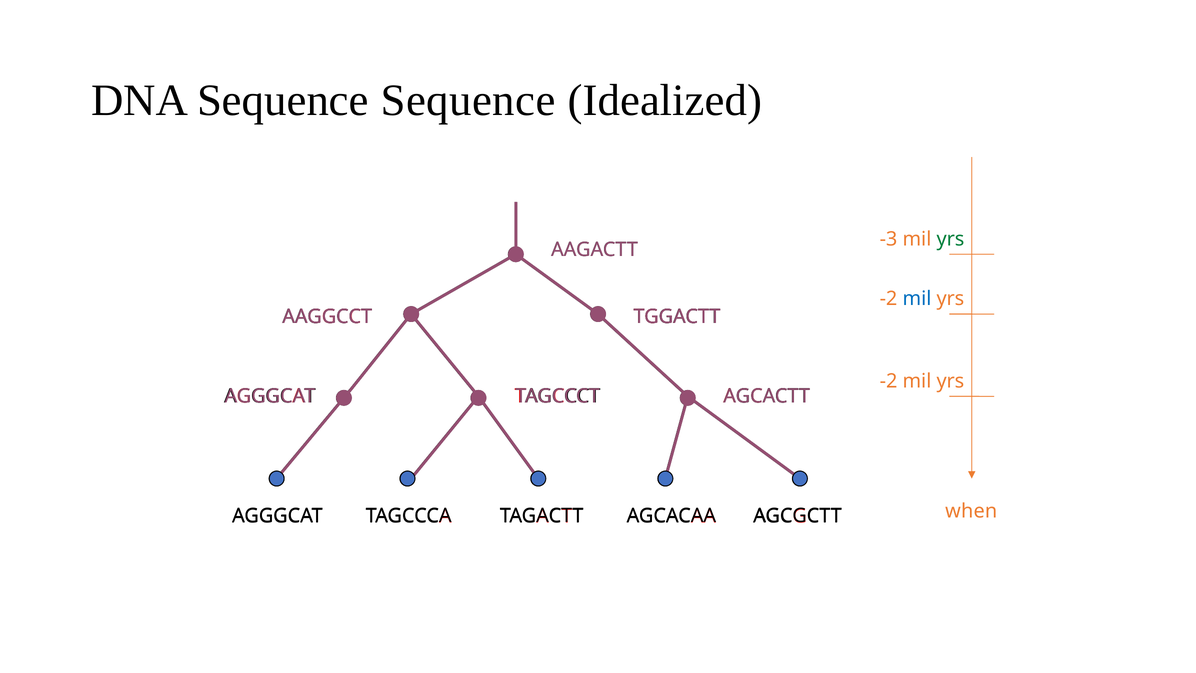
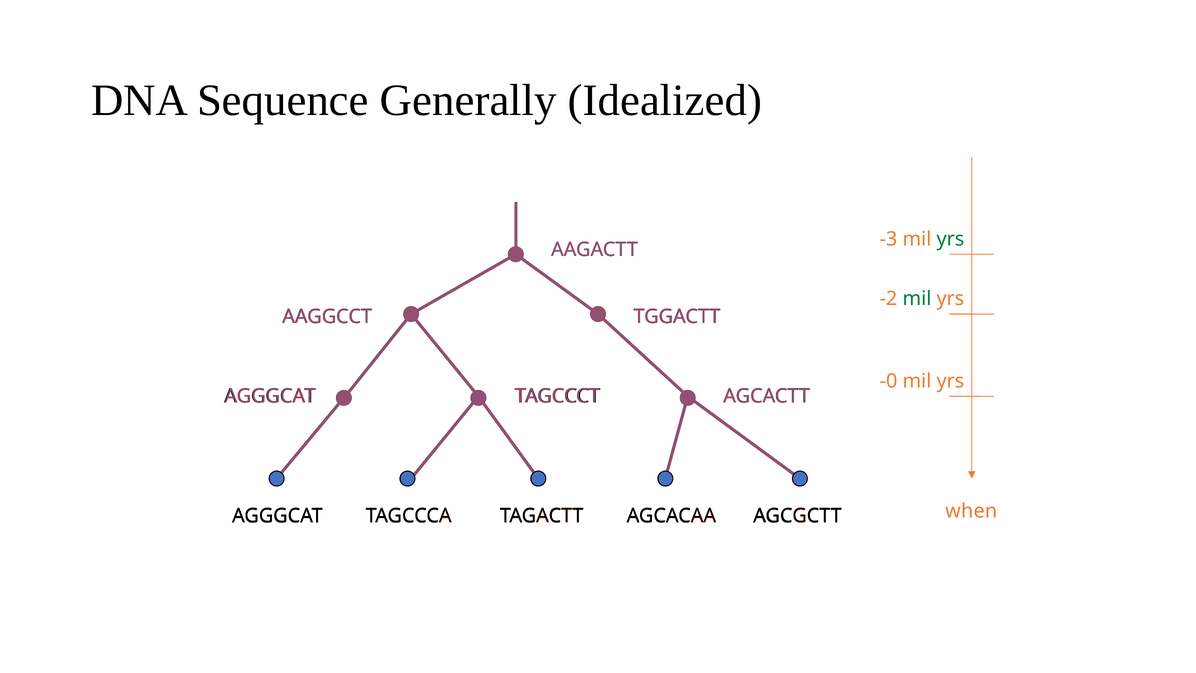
Sequence Sequence: Sequence -> Generally
mil at (917, 299) colour: blue -> green
-2 at (889, 381): -2 -> -0
